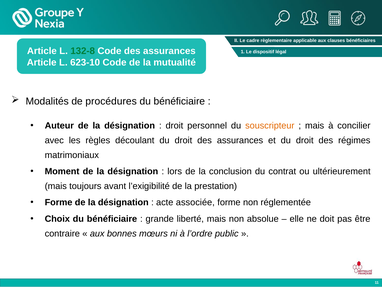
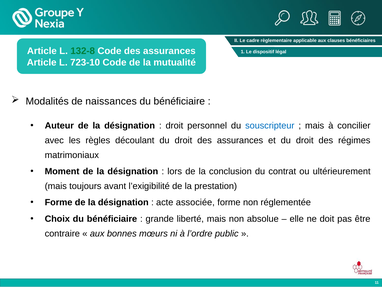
623-10: 623-10 -> 723-10
procédures: procédures -> naissances
souscripteur colour: orange -> blue
